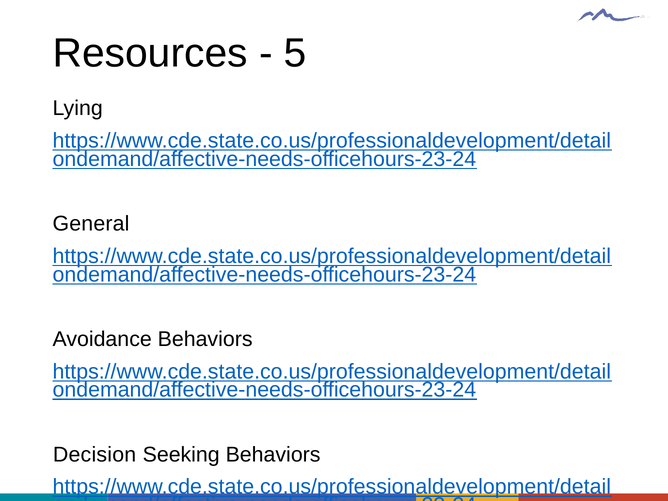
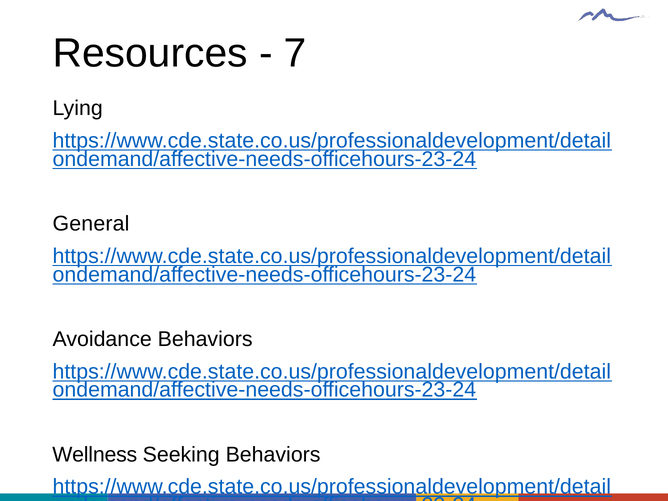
5: 5 -> 7
Decision: Decision -> Wellness
